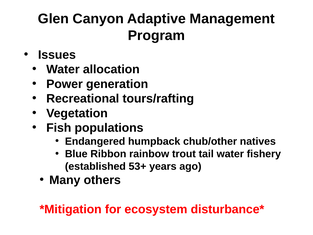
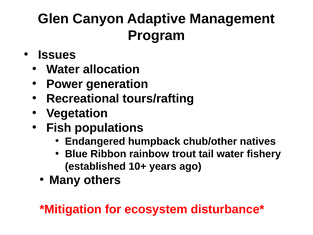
53+: 53+ -> 10+
